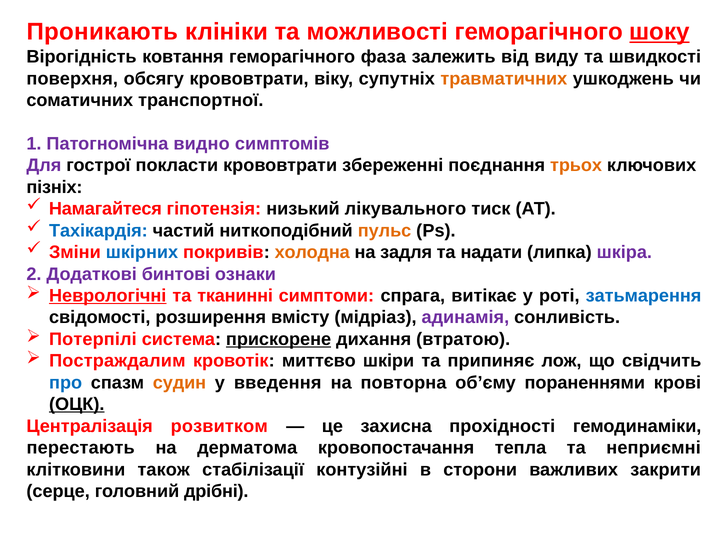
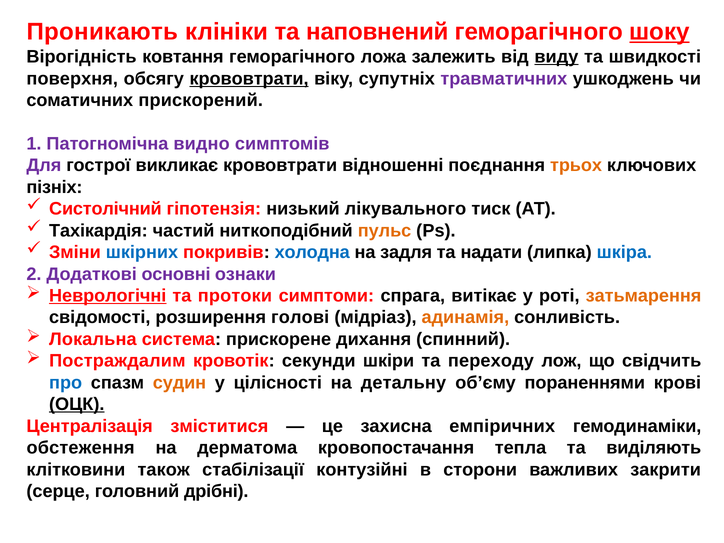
можливості: можливості -> наповнений
фаза: фаза -> ложа
виду underline: none -> present
крововтрати at (249, 79) underline: none -> present
травматичних colour: orange -> purple
транспортної: транспортної -> прискорений
покласти: покласти -> викликає
збереженні: збереженні -> відношенні
Намагайтеся: Намагайтеся -> Систолічний
Тахікардія colour: blue -> black
холодна colour: orange -> blue
шкіра colour: purple -> blue
бинтові: бинтові -> основні
тканинні: тканинні -> протоки
затьмарення colour: blue -> orange
вмісту: вмісту -> голові
адинамія colour: purple -> orange
Потерпілі: Потерпілі -> Локальна
прискорене underline: present -> none
втратою: втратою -> спинний
миттєво: миттєво -> секунди
припиняє: припиняє -> переходу
введення: введення -> цілісності
повторна: повторна -> детальну
розвитком: розвитком -> зміститися
прохідності: прохідності -> емпіричних
перестають: перестають -> обстеження
неприємні: неприємні -> виділяють
